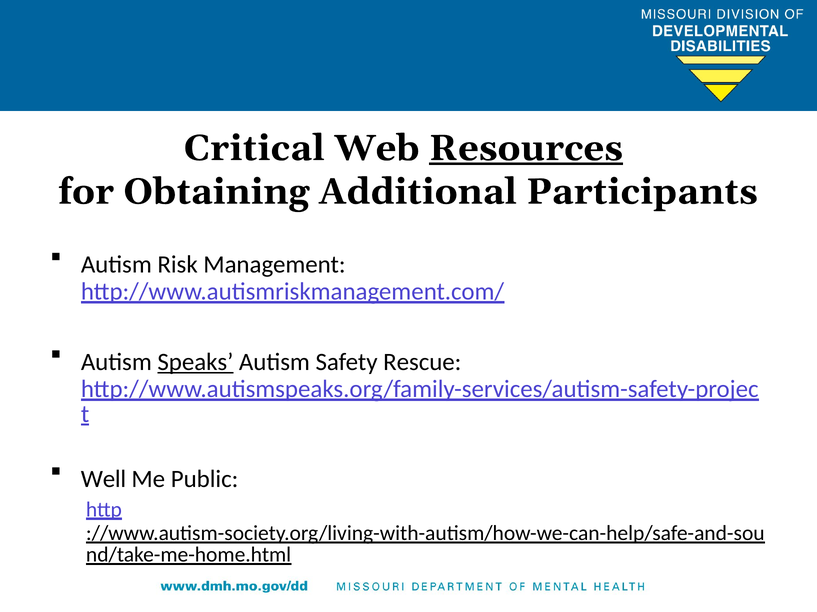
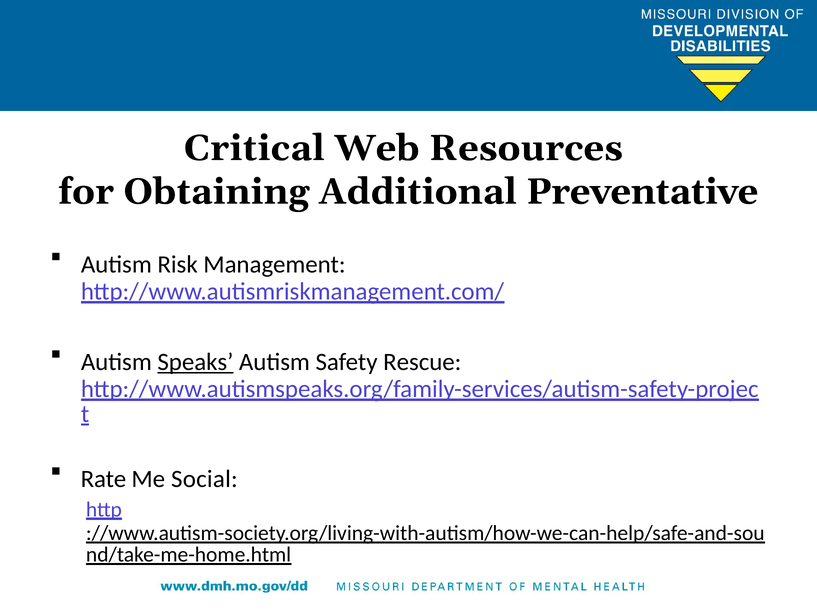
Resources underline: present -> none
Participants: Participants -> Preventative
Well: Well -> Rate
Public: Public -> Social
